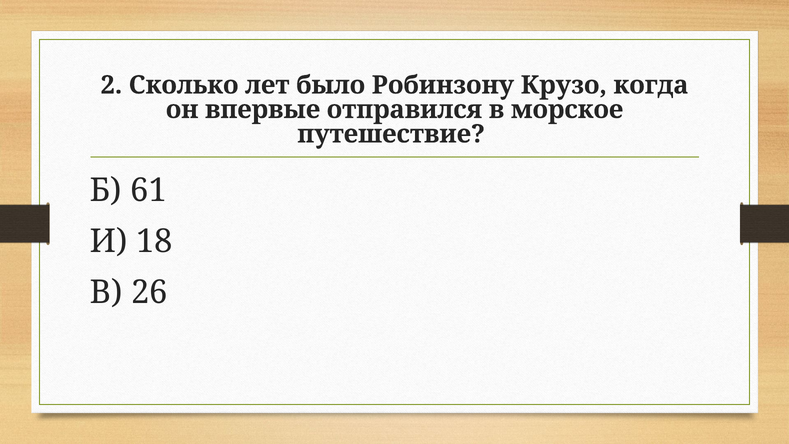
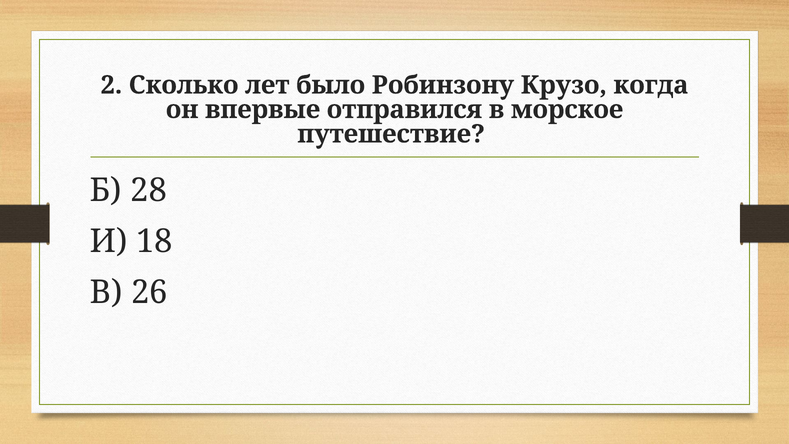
61: 61 -> 28
